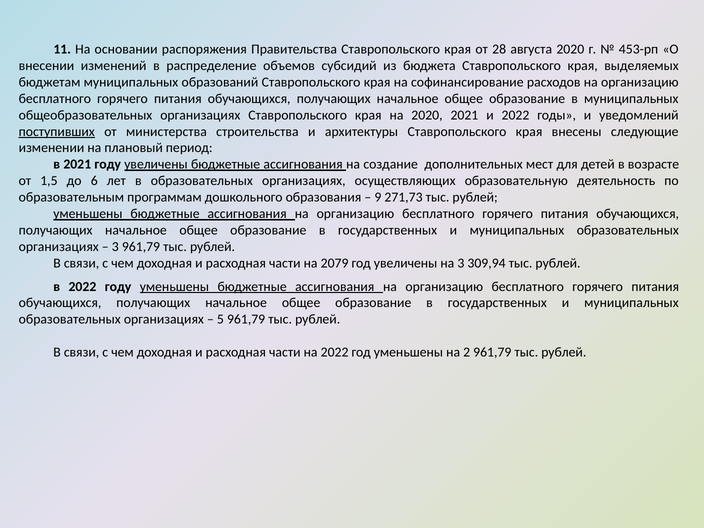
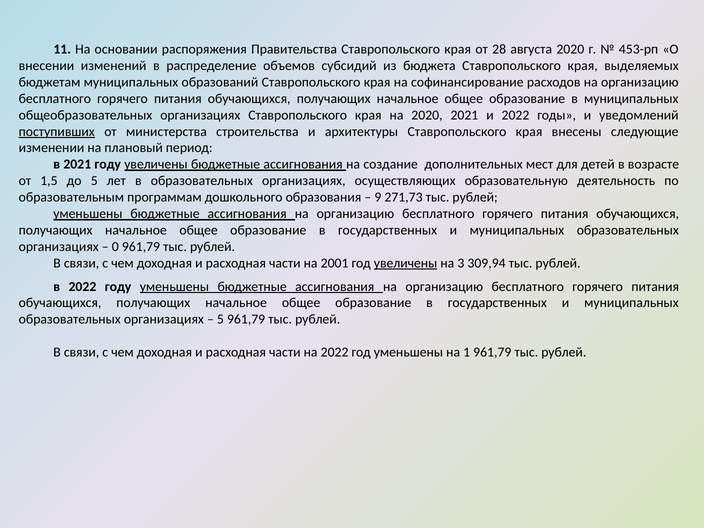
до 6: 6 -> 5
3 at (115, 247): 3 -> 0
2079: 2079 -> 2001
увеличены at (406, 263) underline: none -> present
2: 2 -> 1
